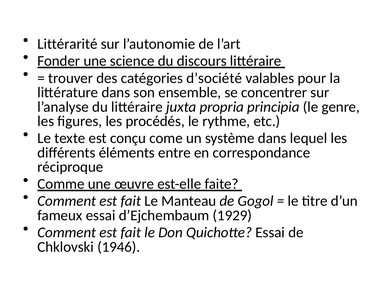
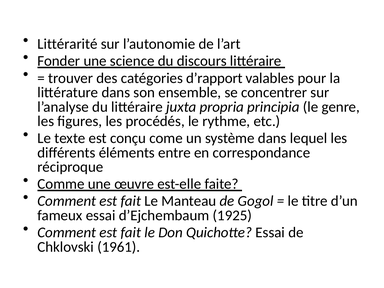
d’société: d’société -> d’rapport
1929: 1929 -> 1925
1946: 1946 -> 1961
